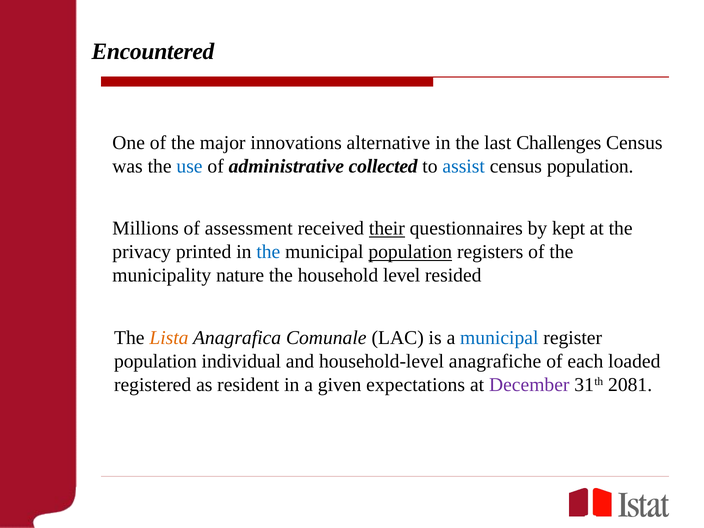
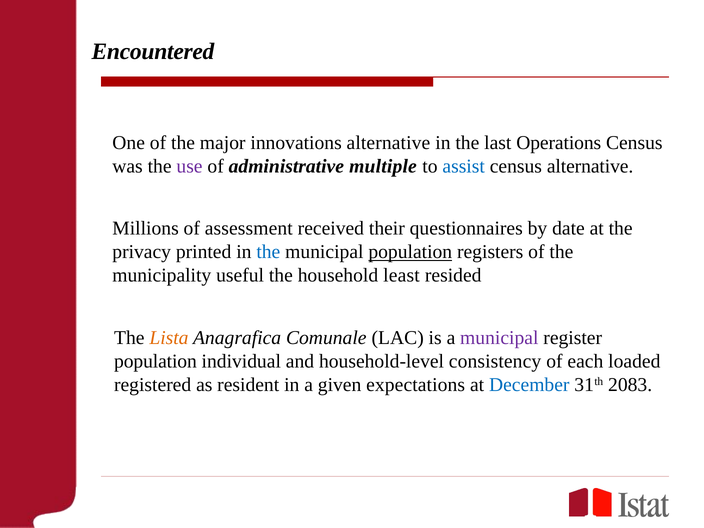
Challenges: Challenges -> Operations
use colour: blue -> purple
collected: collected -> multiple
census population: population -> alternative
their underline: present -> none
kept: kept -> date
nature: nature -> useful
level: level -> least
municipal at (499, 338) colour: blue -> purple
anagrafiche: anagrafiche -> consistency
December colour: purple -> blue
2081: 2081 -> 2083
